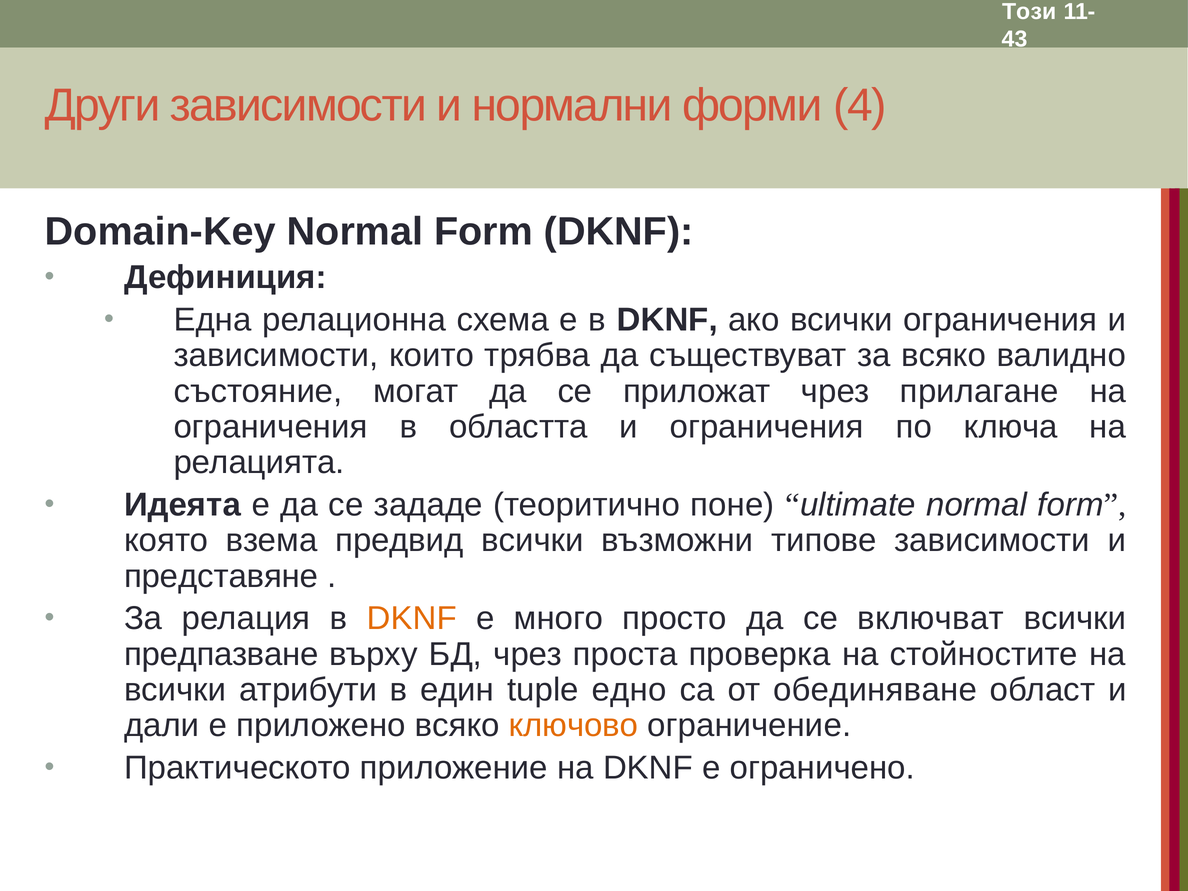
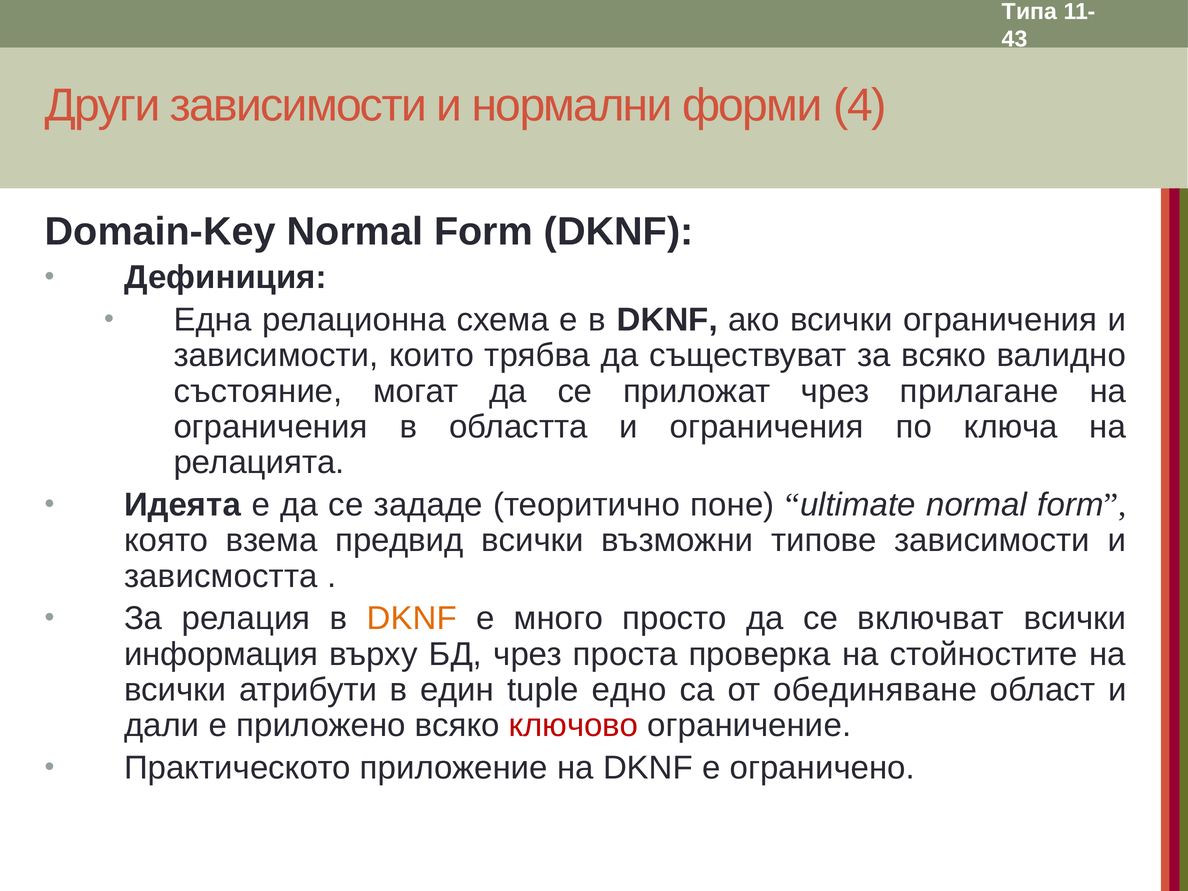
Този: Този -> Типа
представяне: представяне -> зависмостта
предпазване: предпазване -> информация
ключово colour: orange -> red
